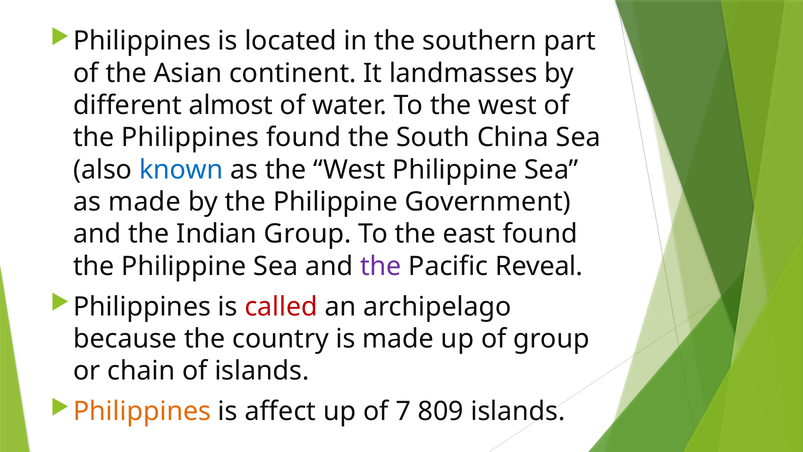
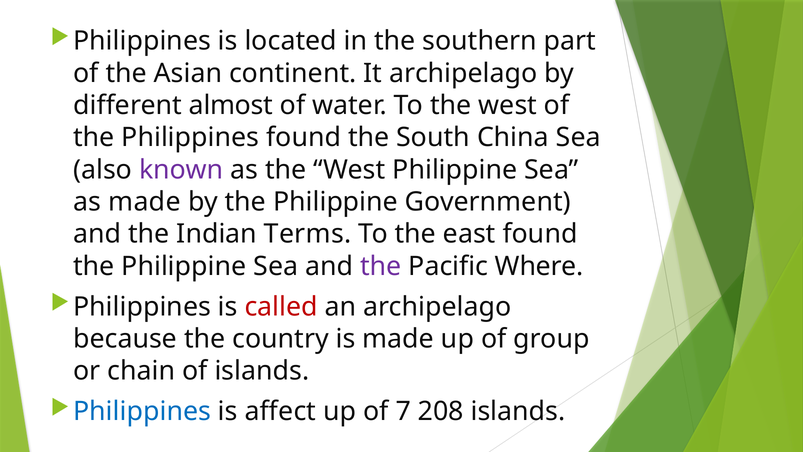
It landmasses: landmasses -> archipelago
known colour: blue -> purple
Indian Group: Group -> Terms
Reveal: Reveal -> Where
Philippines at (142, 411) colour: orange -> blue
809: 809 -> 208
